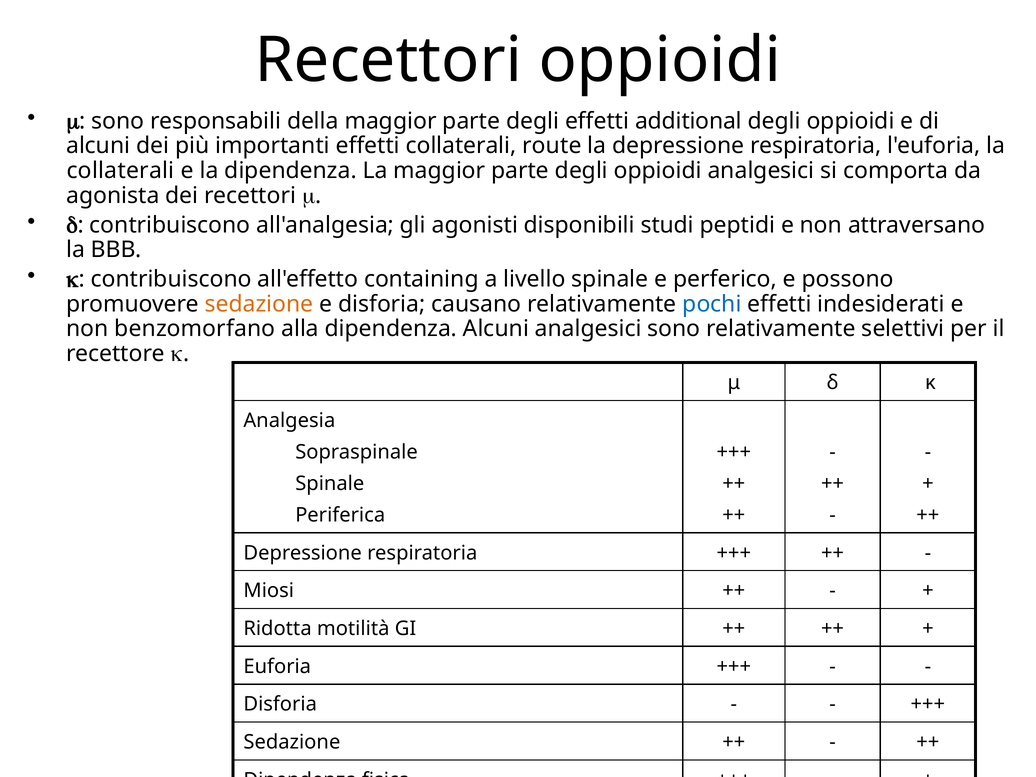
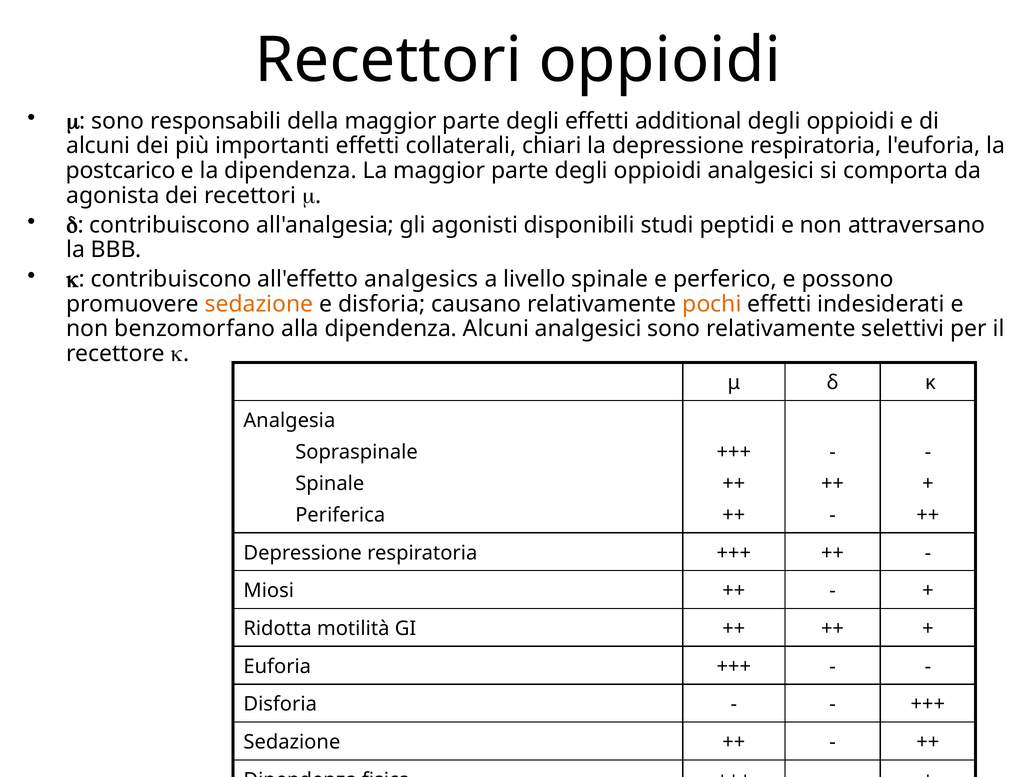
route: route -> chiari
collaterali at (120, 171): collaterali -> postcarico
containing: containing -> analgesics
pochi colour: blue -> orange
